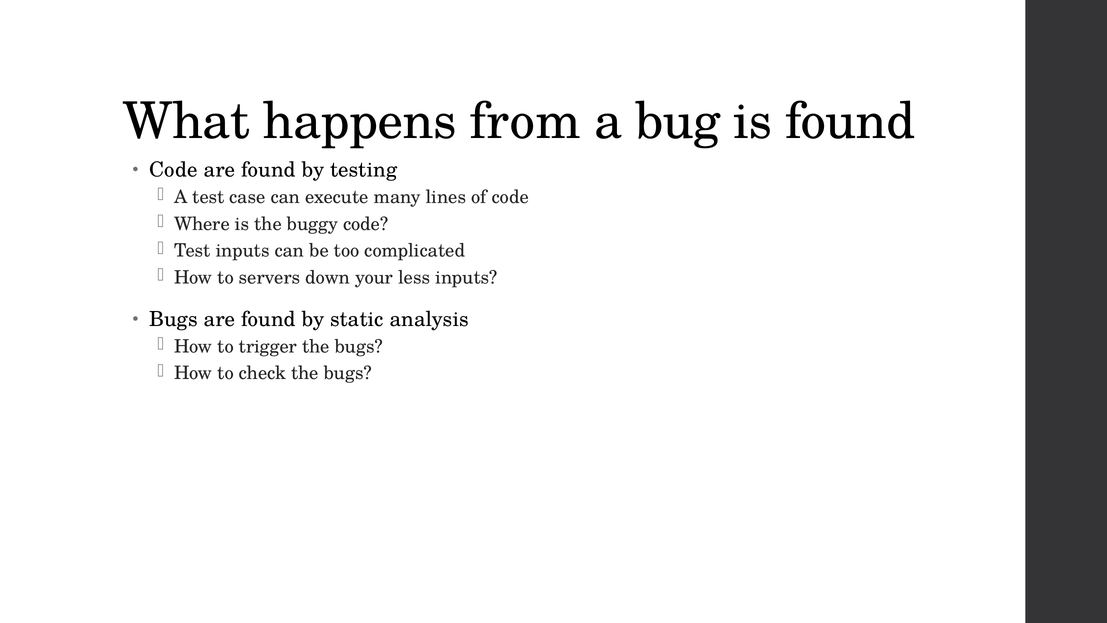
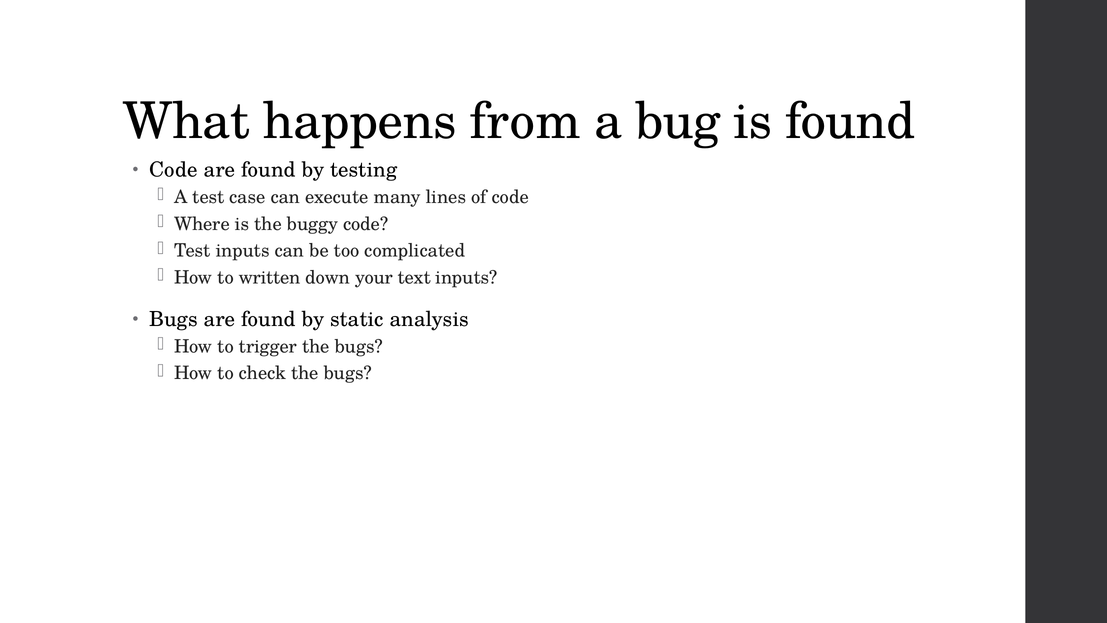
servers: servers -> written
less: less -> text
